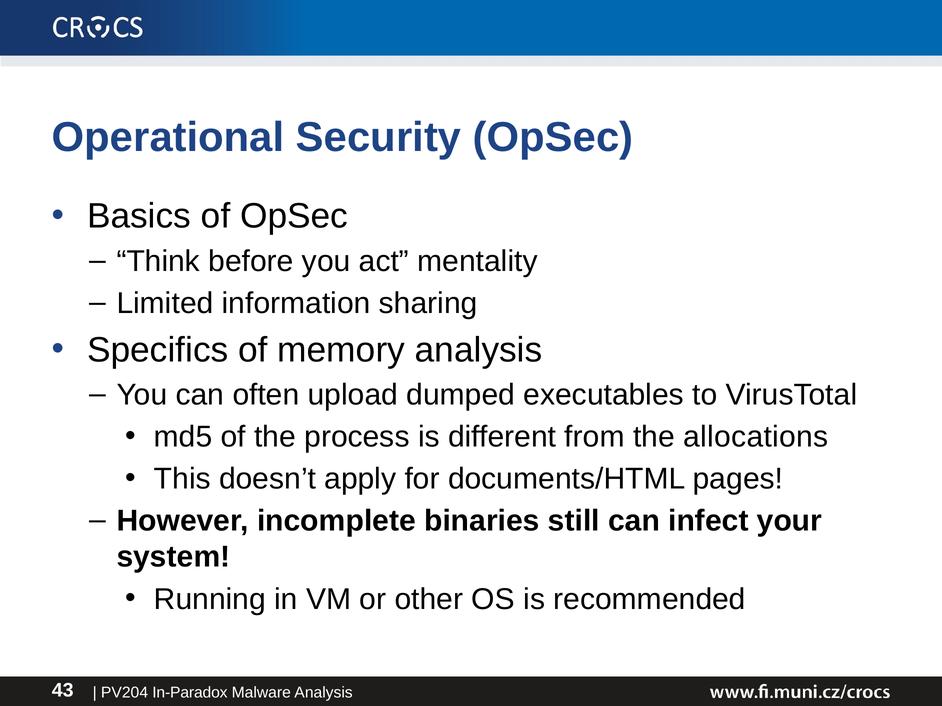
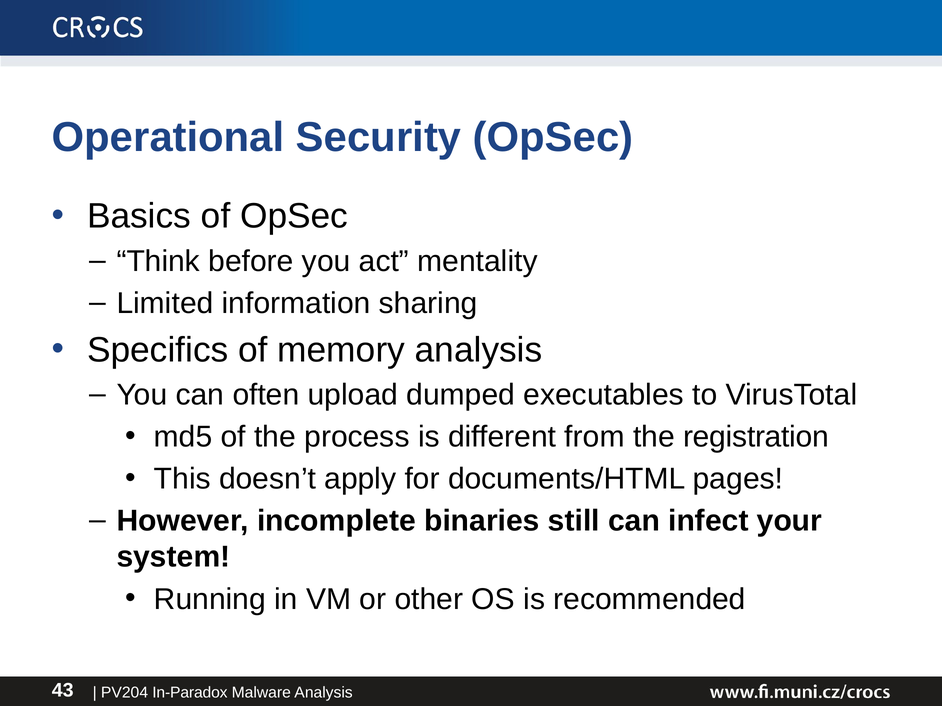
allocations: allocations -> registration
